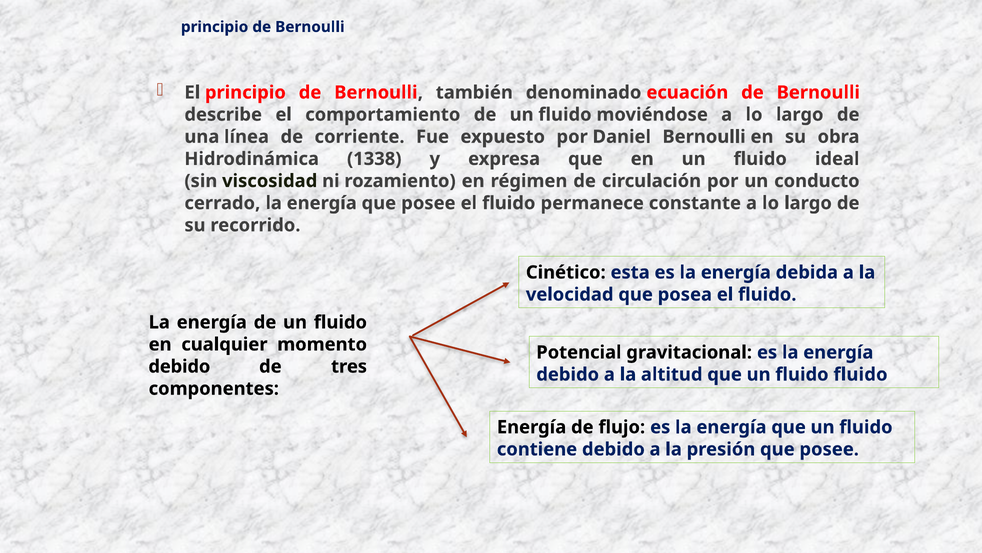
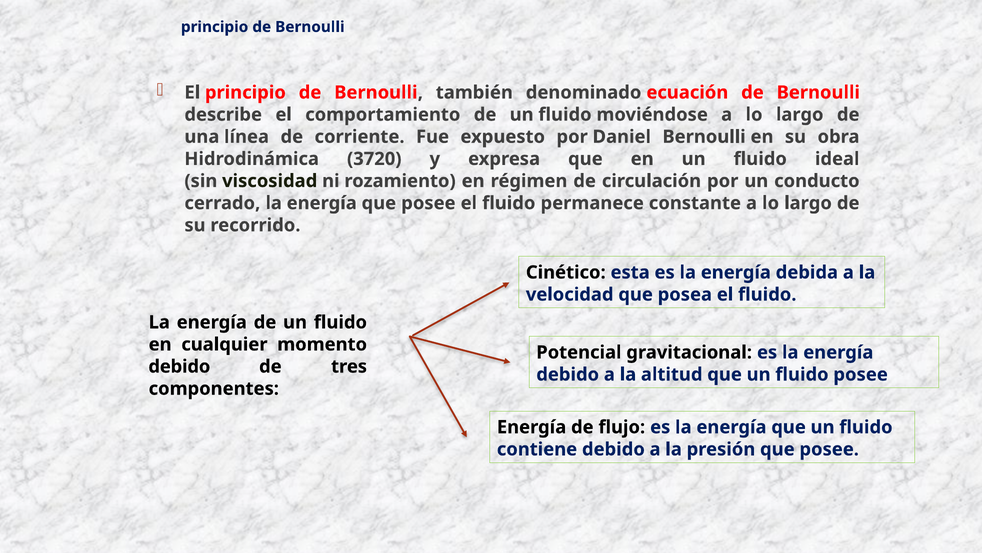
1338: 1338 -> 3720
fluido fluido: fluido -> posee
